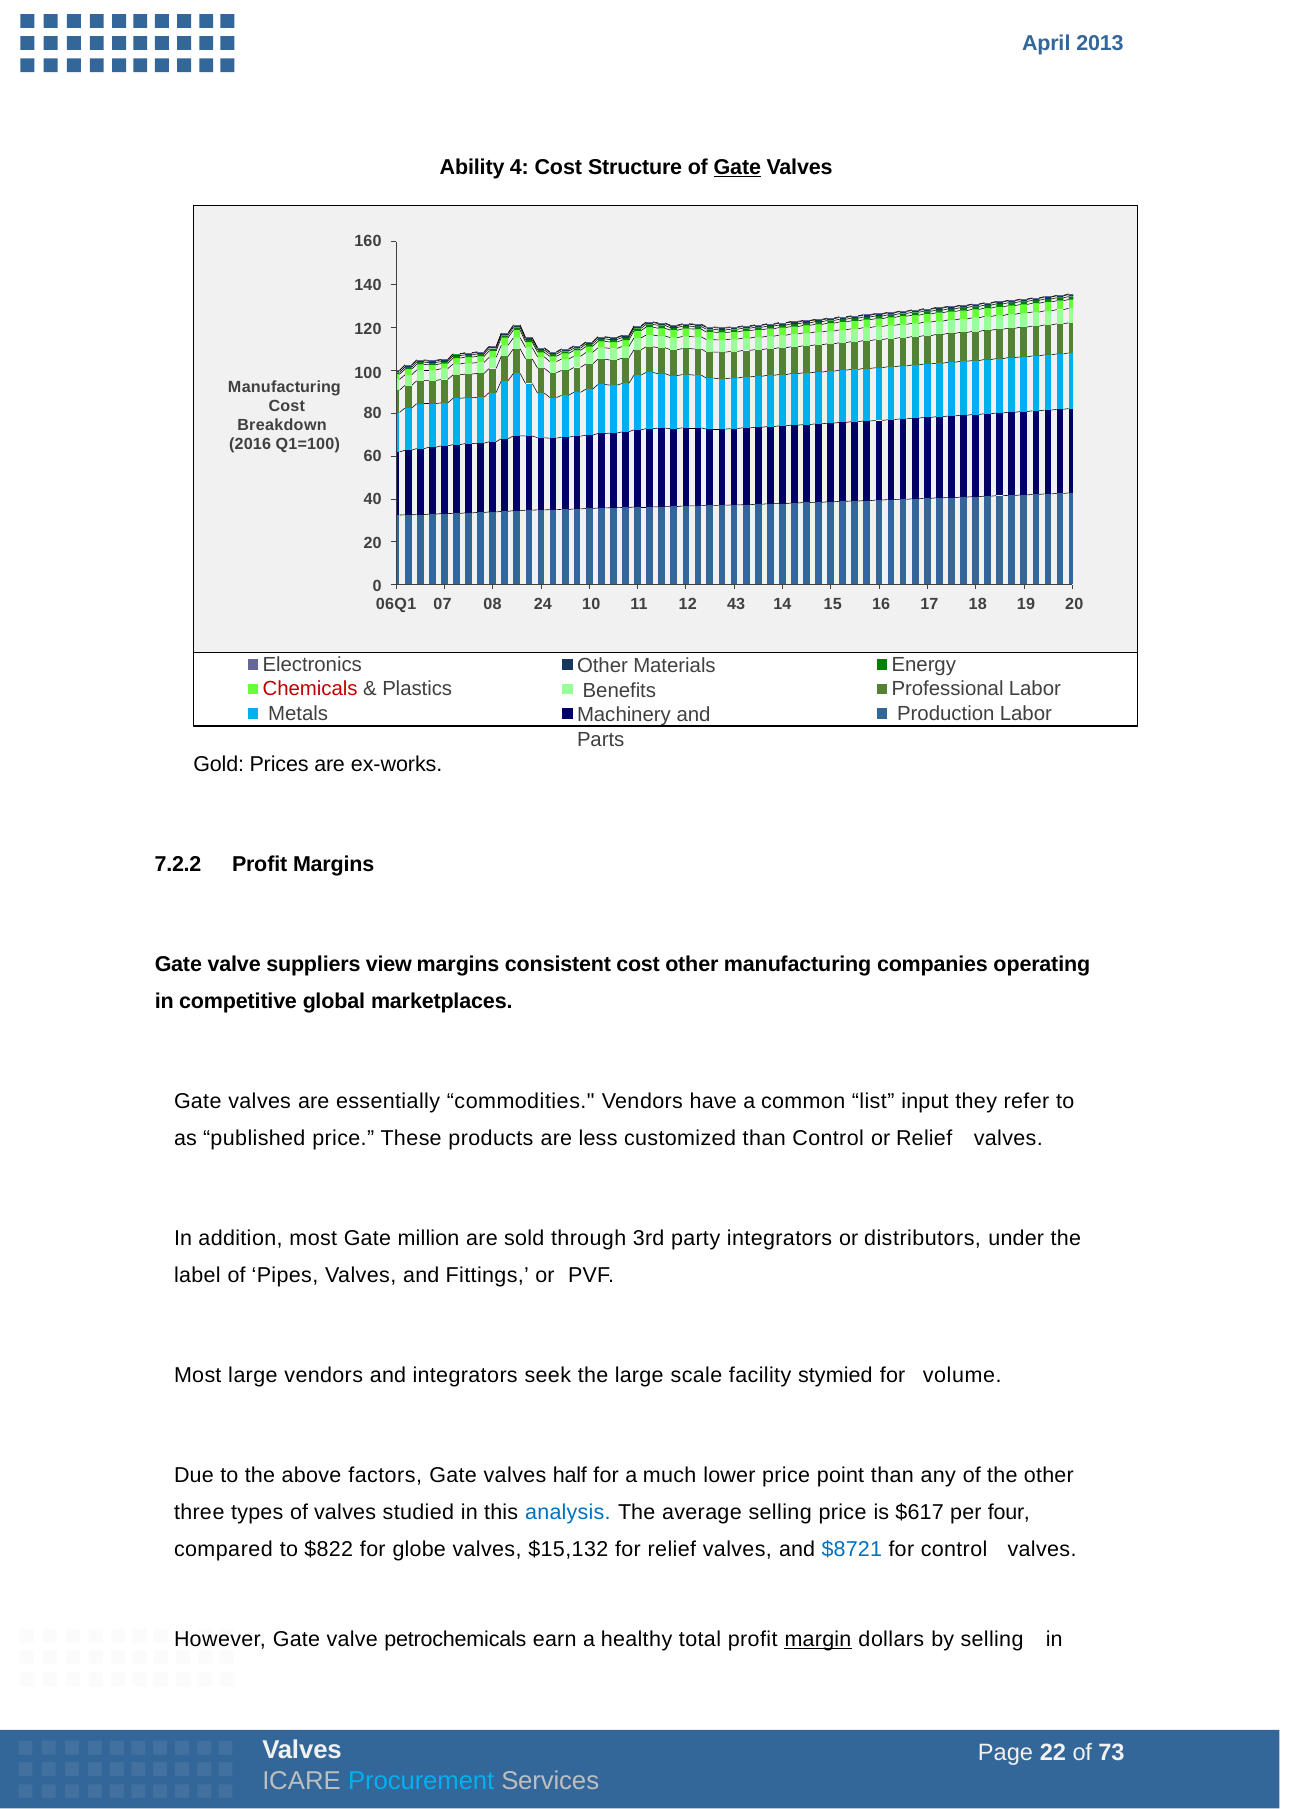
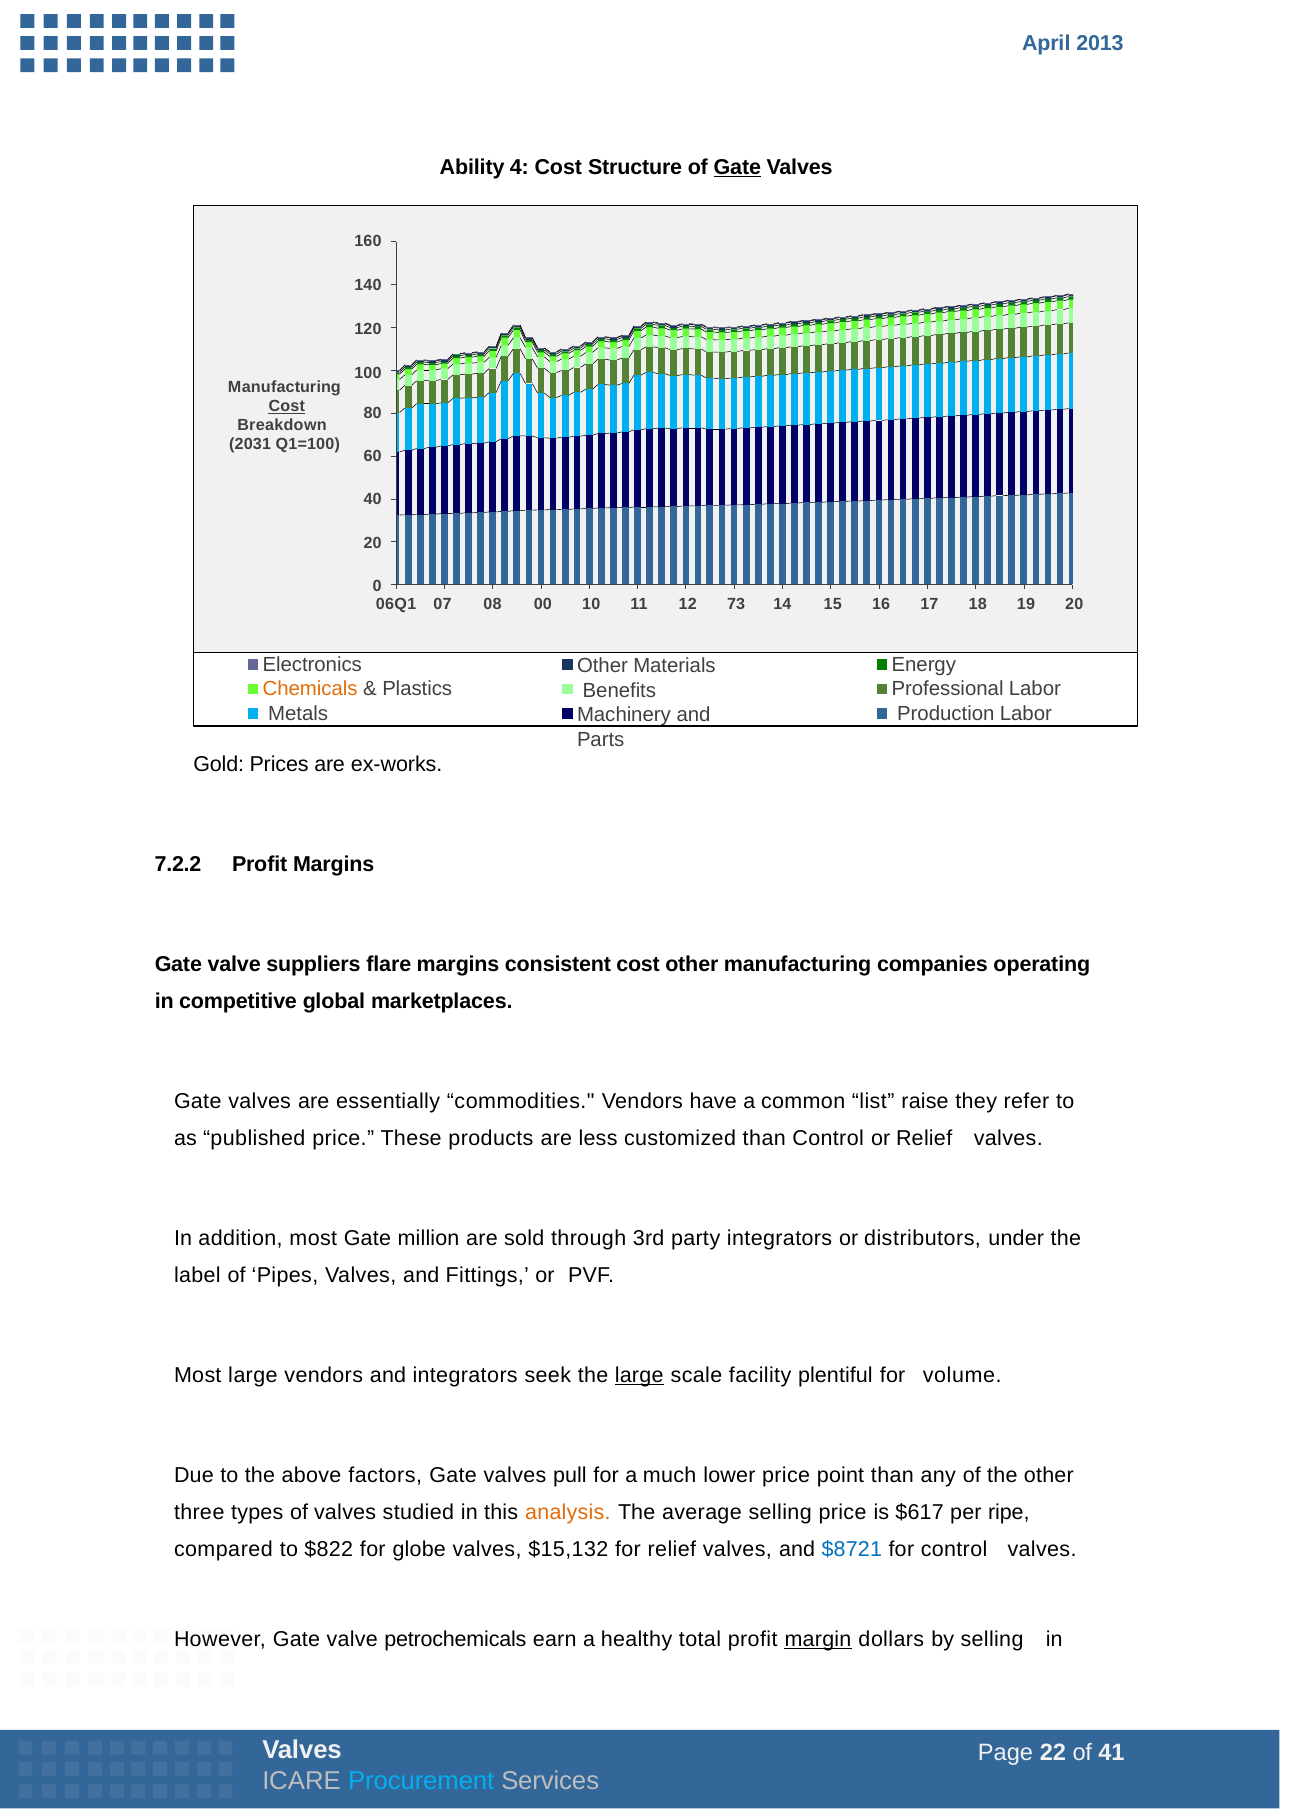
Cost at (287, 406) underline: none -> present
2016: 2016 -> 2031
24: 24 -> 00
43: 43 -> 73
Chemicals colour: red -> orange
view: view -> flare
input: input -> raise
large at (639, 1376) underline: none -> present
stymied: stymied -> plentiful
half: half -> pull
analysis colour: blue -> orange
four: four -> ripe
73: 73 -> 41
